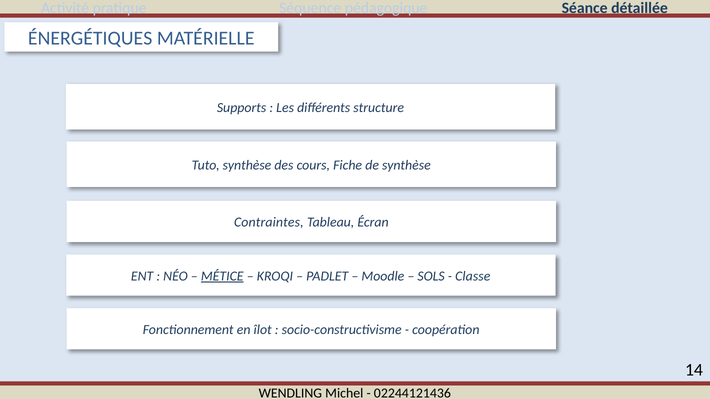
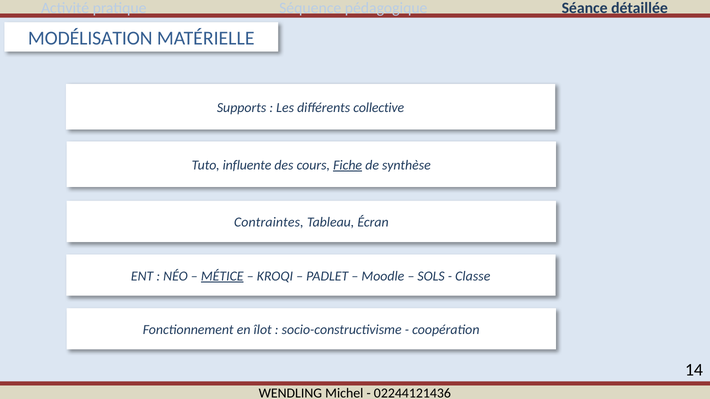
ÉNERGÉTIQUES: ÉNERGÉTIQUES -> MODÉLISATION
structure: structure -> collective
Tuto synthèse: synthèse -> influente
Fiche underline: none -> present
